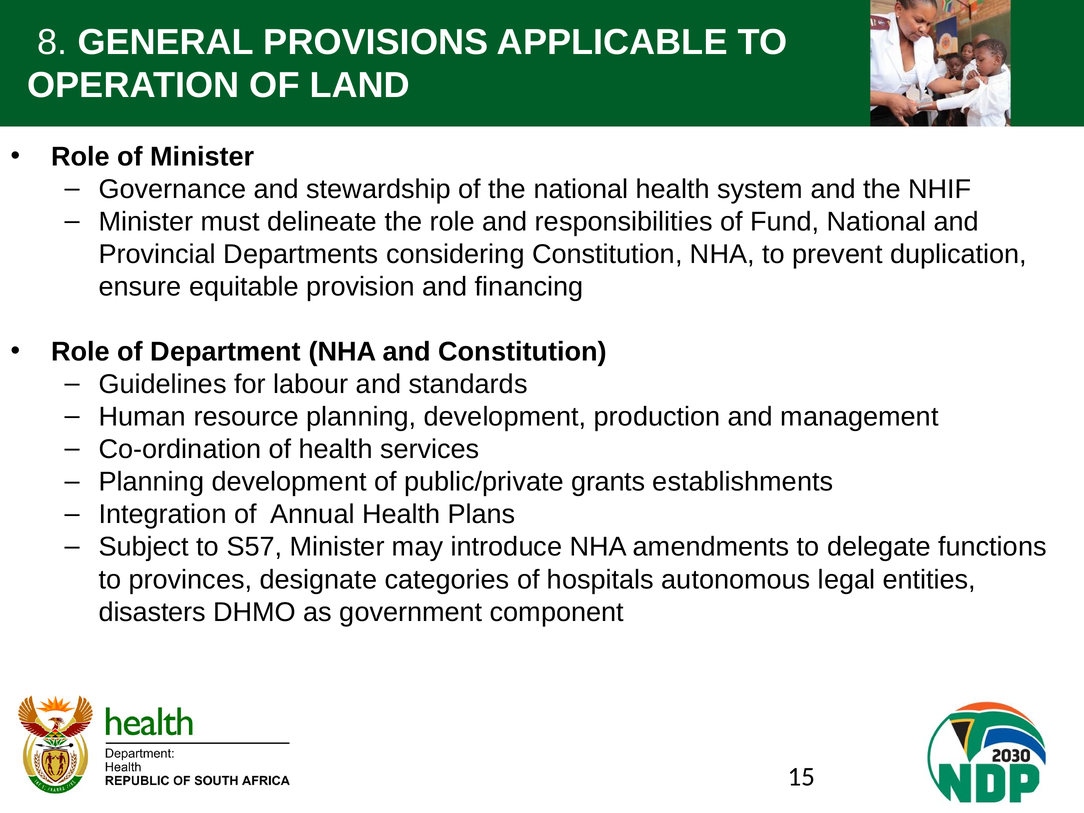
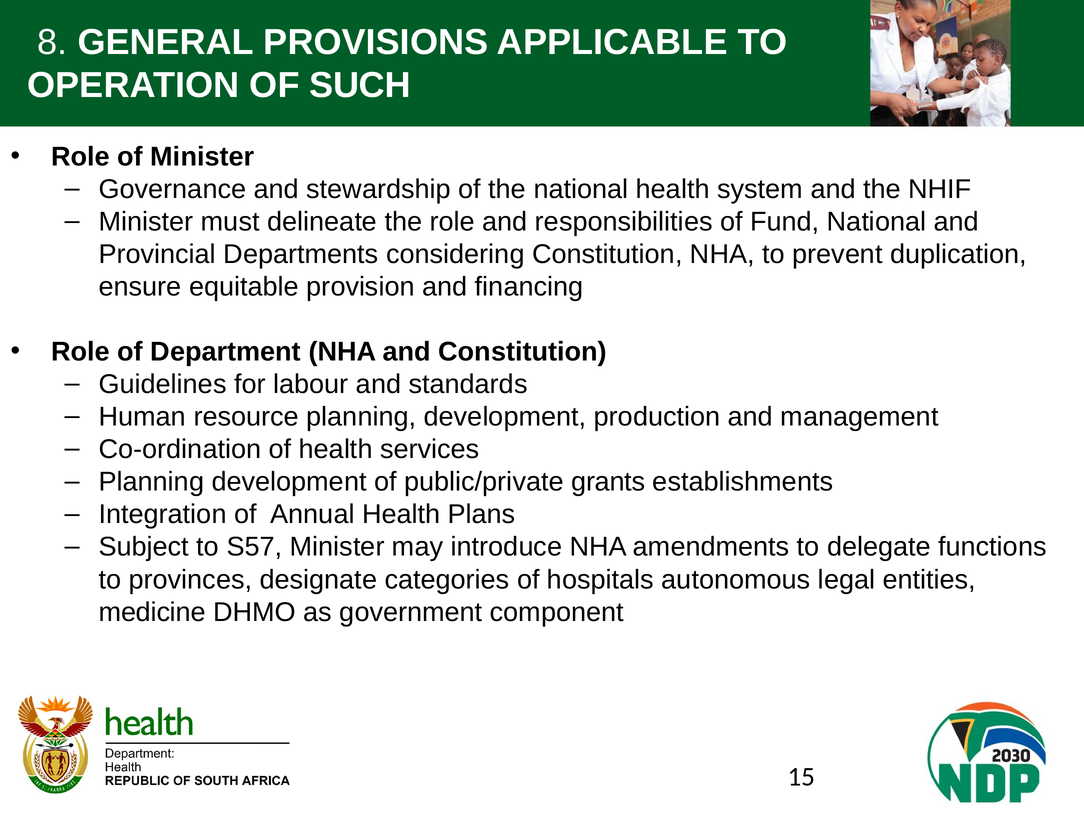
LAND: LAND -> SUCH
disasters: disasters -> medicine
